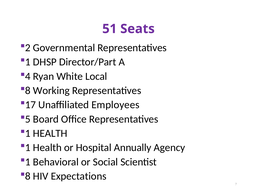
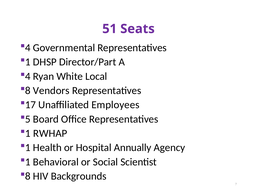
2 at (28, 48): 2 -> 4
Working: Working -> Vendors
HEALTH at (50, 133): HEALTH -> RWHAP
Expectations: Expectations -> Backgrounds
